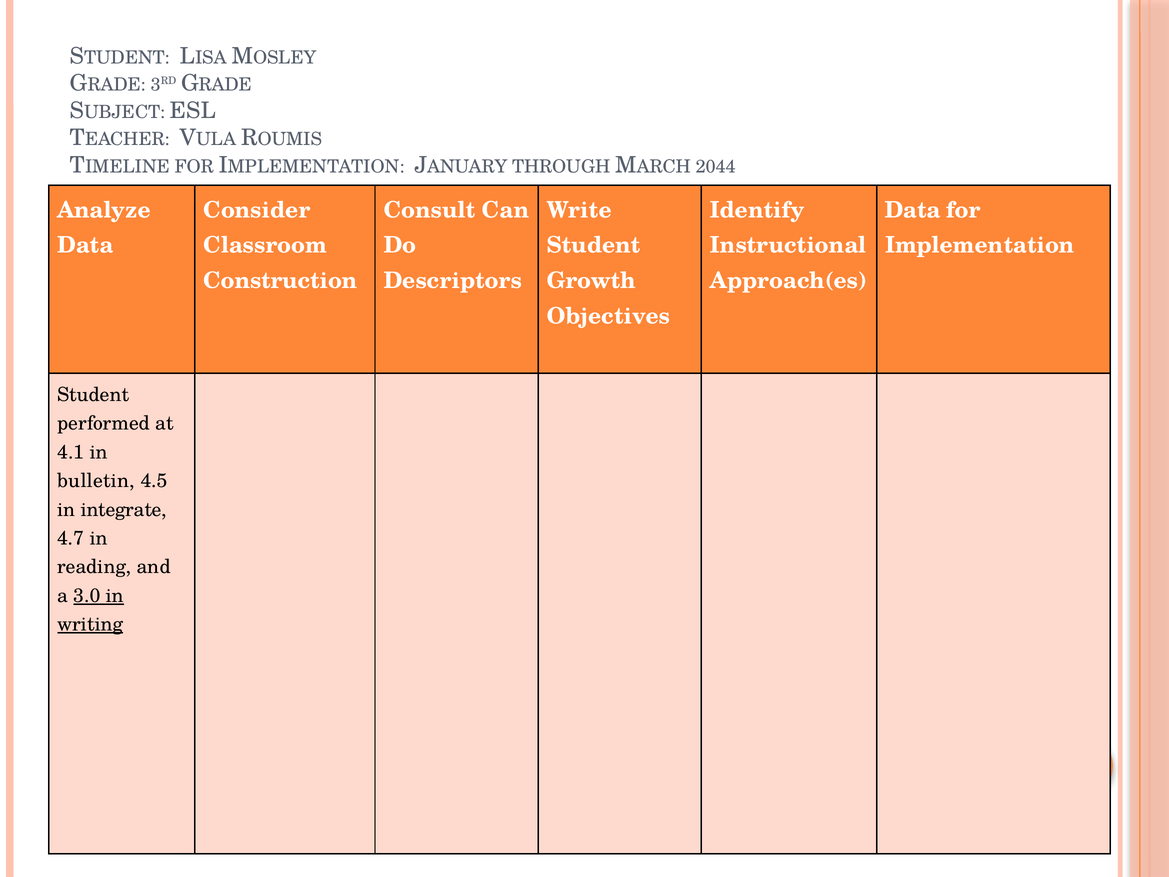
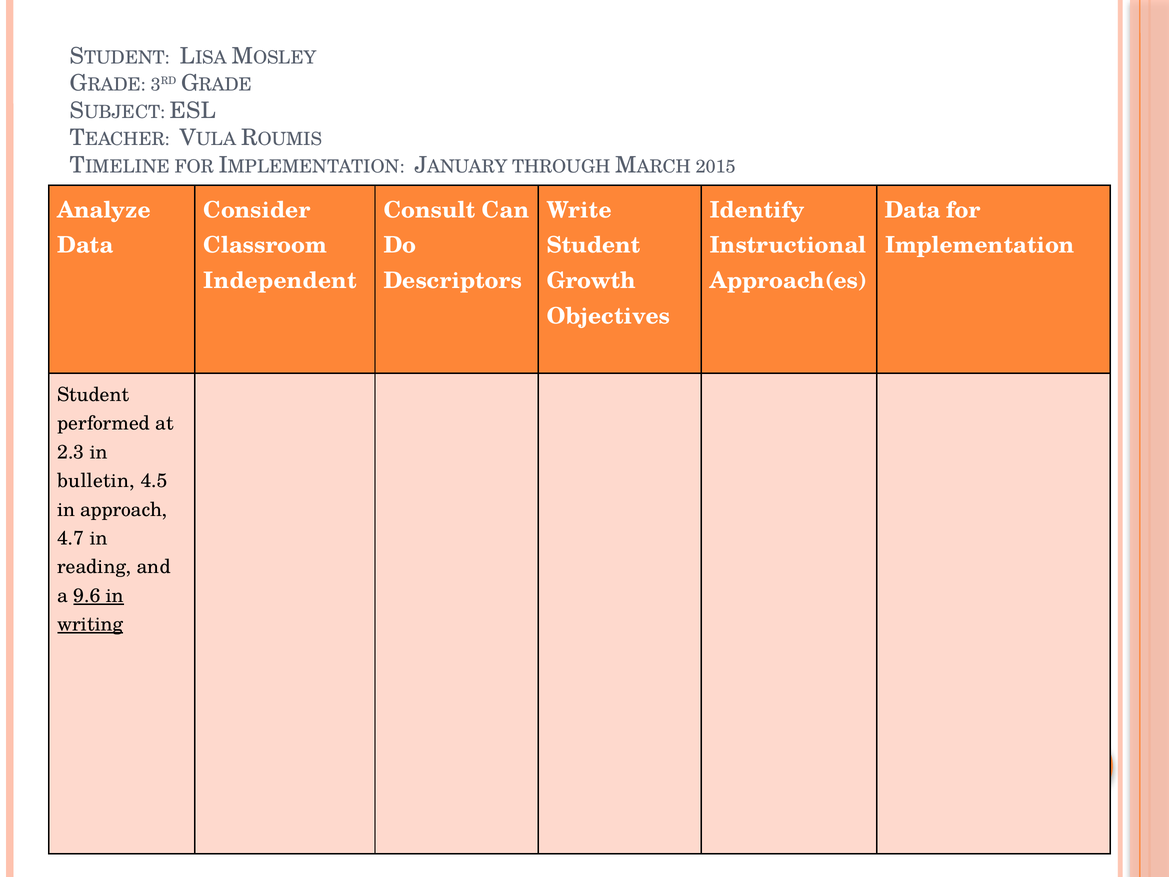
2044: 2044 -> 2015
Construction: Construction -> Independent
4.1: 4.1 -> 2.3
integrate: integrate -> approach
3.0: 3.0 -> 9.6
